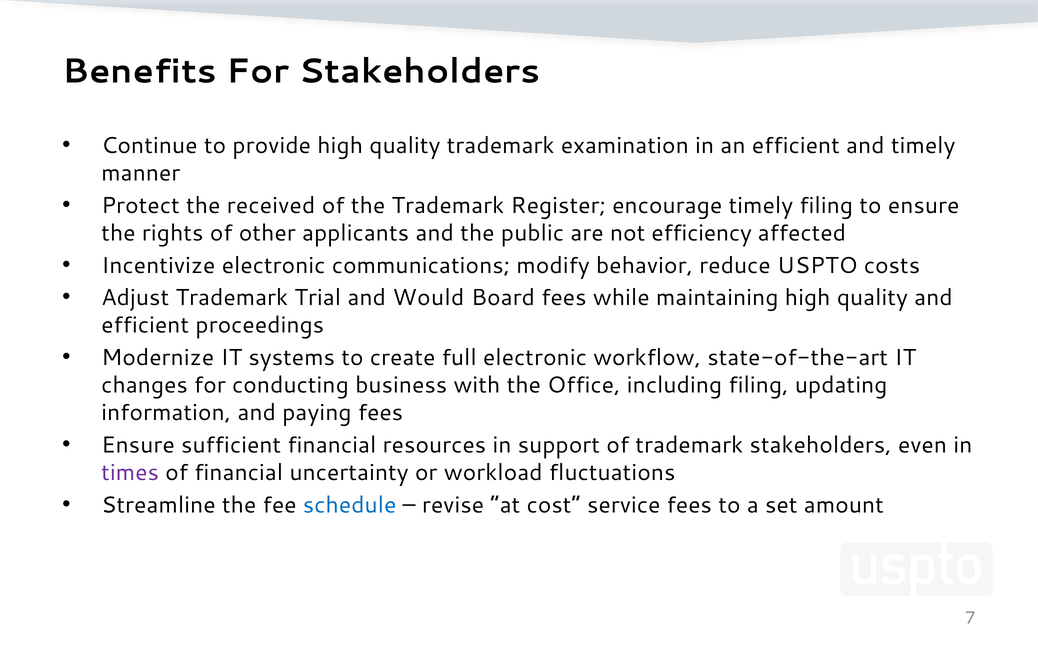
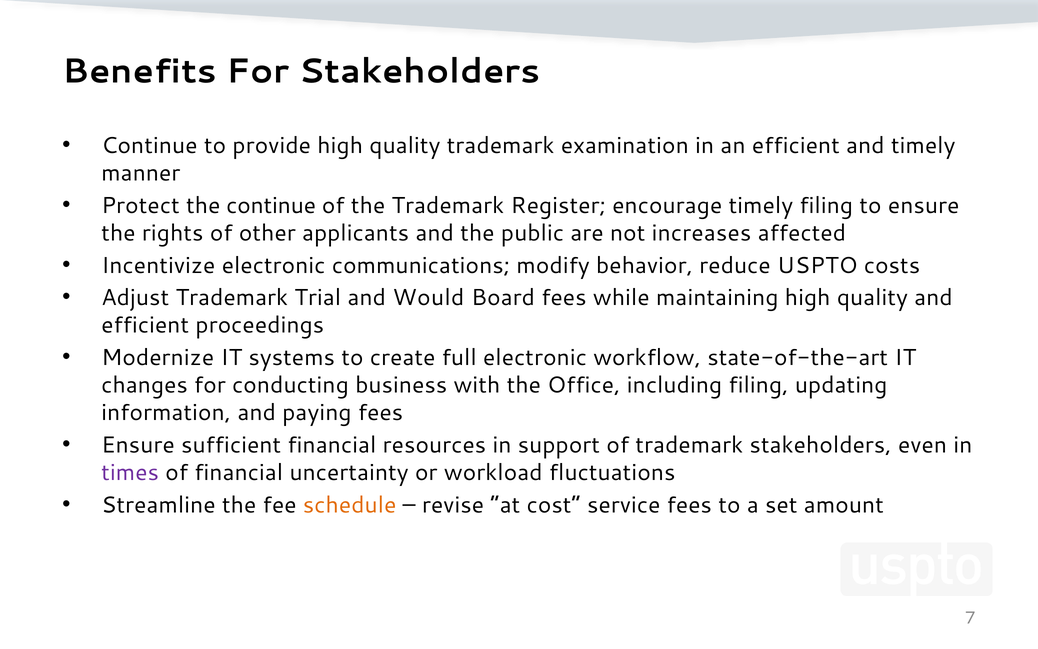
the received: received -> continue
efficiency: efficiency -> increases
schedule colour: blue -> orange
